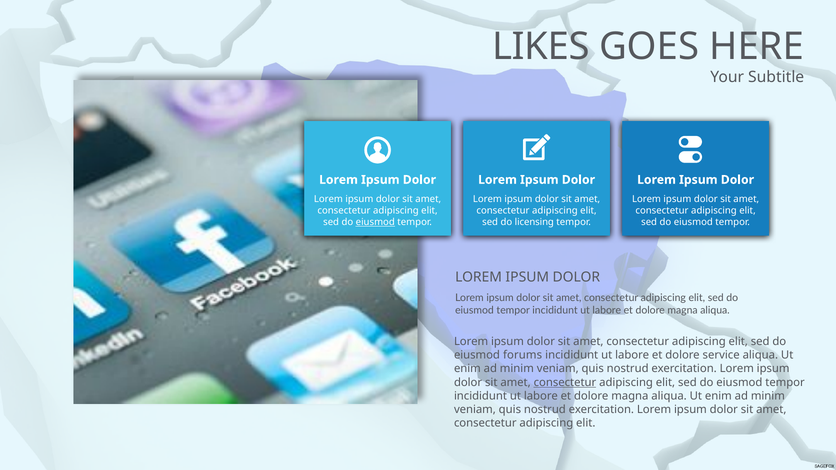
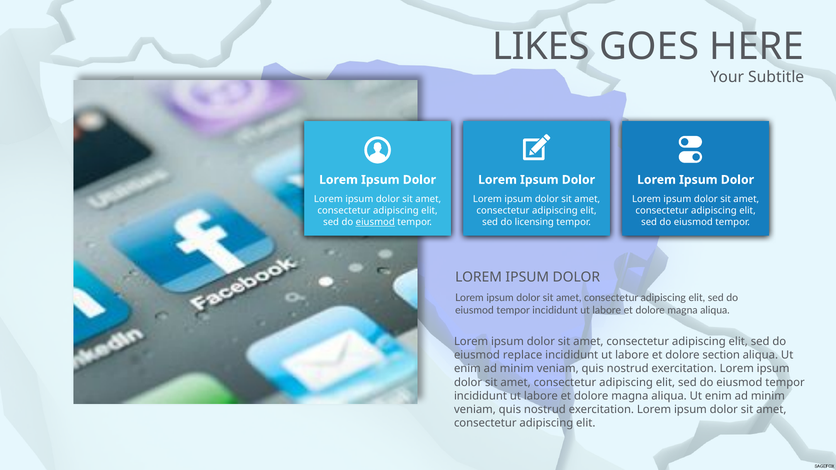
forums: forums -> replace
service: service -> section
consectetur at (565, 383) underline: present -> none
